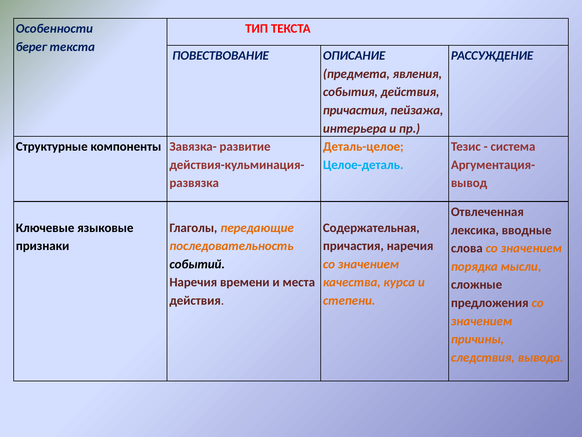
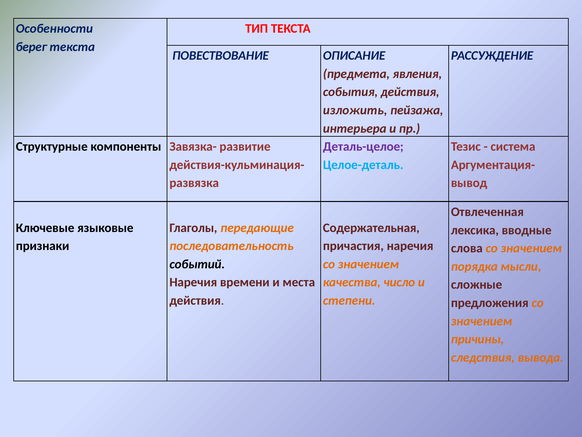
причастия at (355, 110): причастия -> изложить
Деталь-целое colour: orange -> purple
курса: курса -> число
